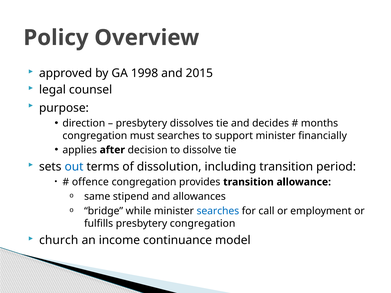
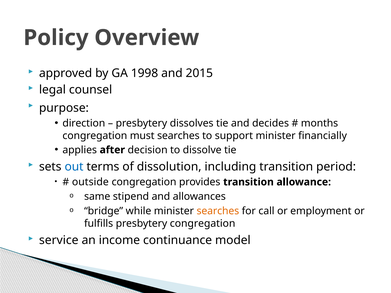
offence: offence -> outside
searches at (218, 211) colour: blue -> orange
church: church -> service
